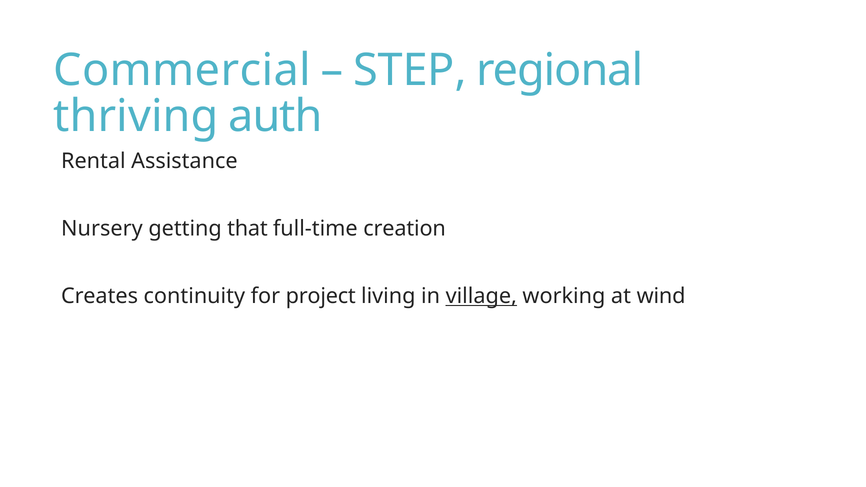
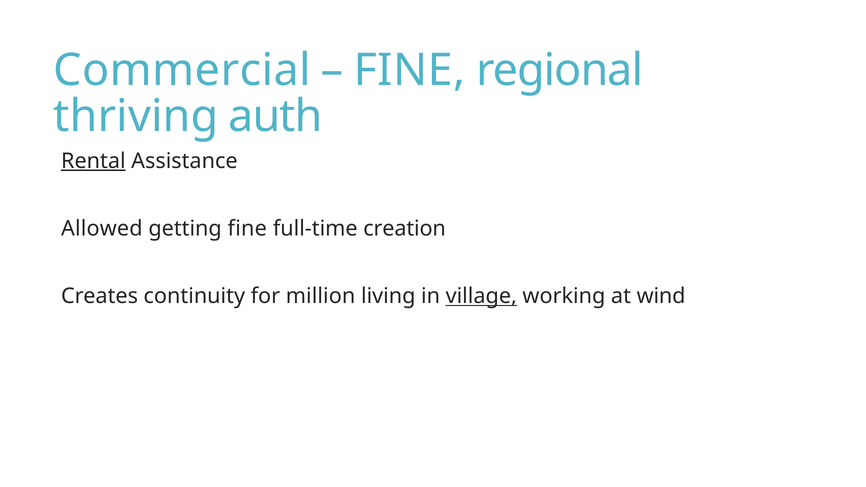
STEP at (410, 70): STEP -> FINE
Rental underline: none -> present
Nursery: Nursery -> Allowed
getting that: that -> fine
project: project -> million
